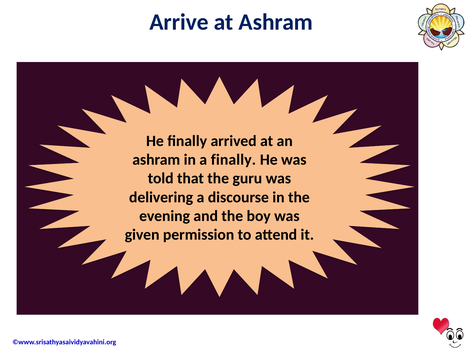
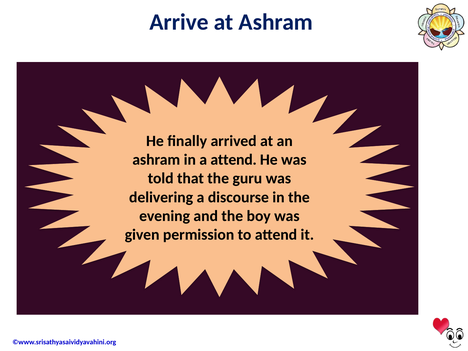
a finally: finally -> attend
